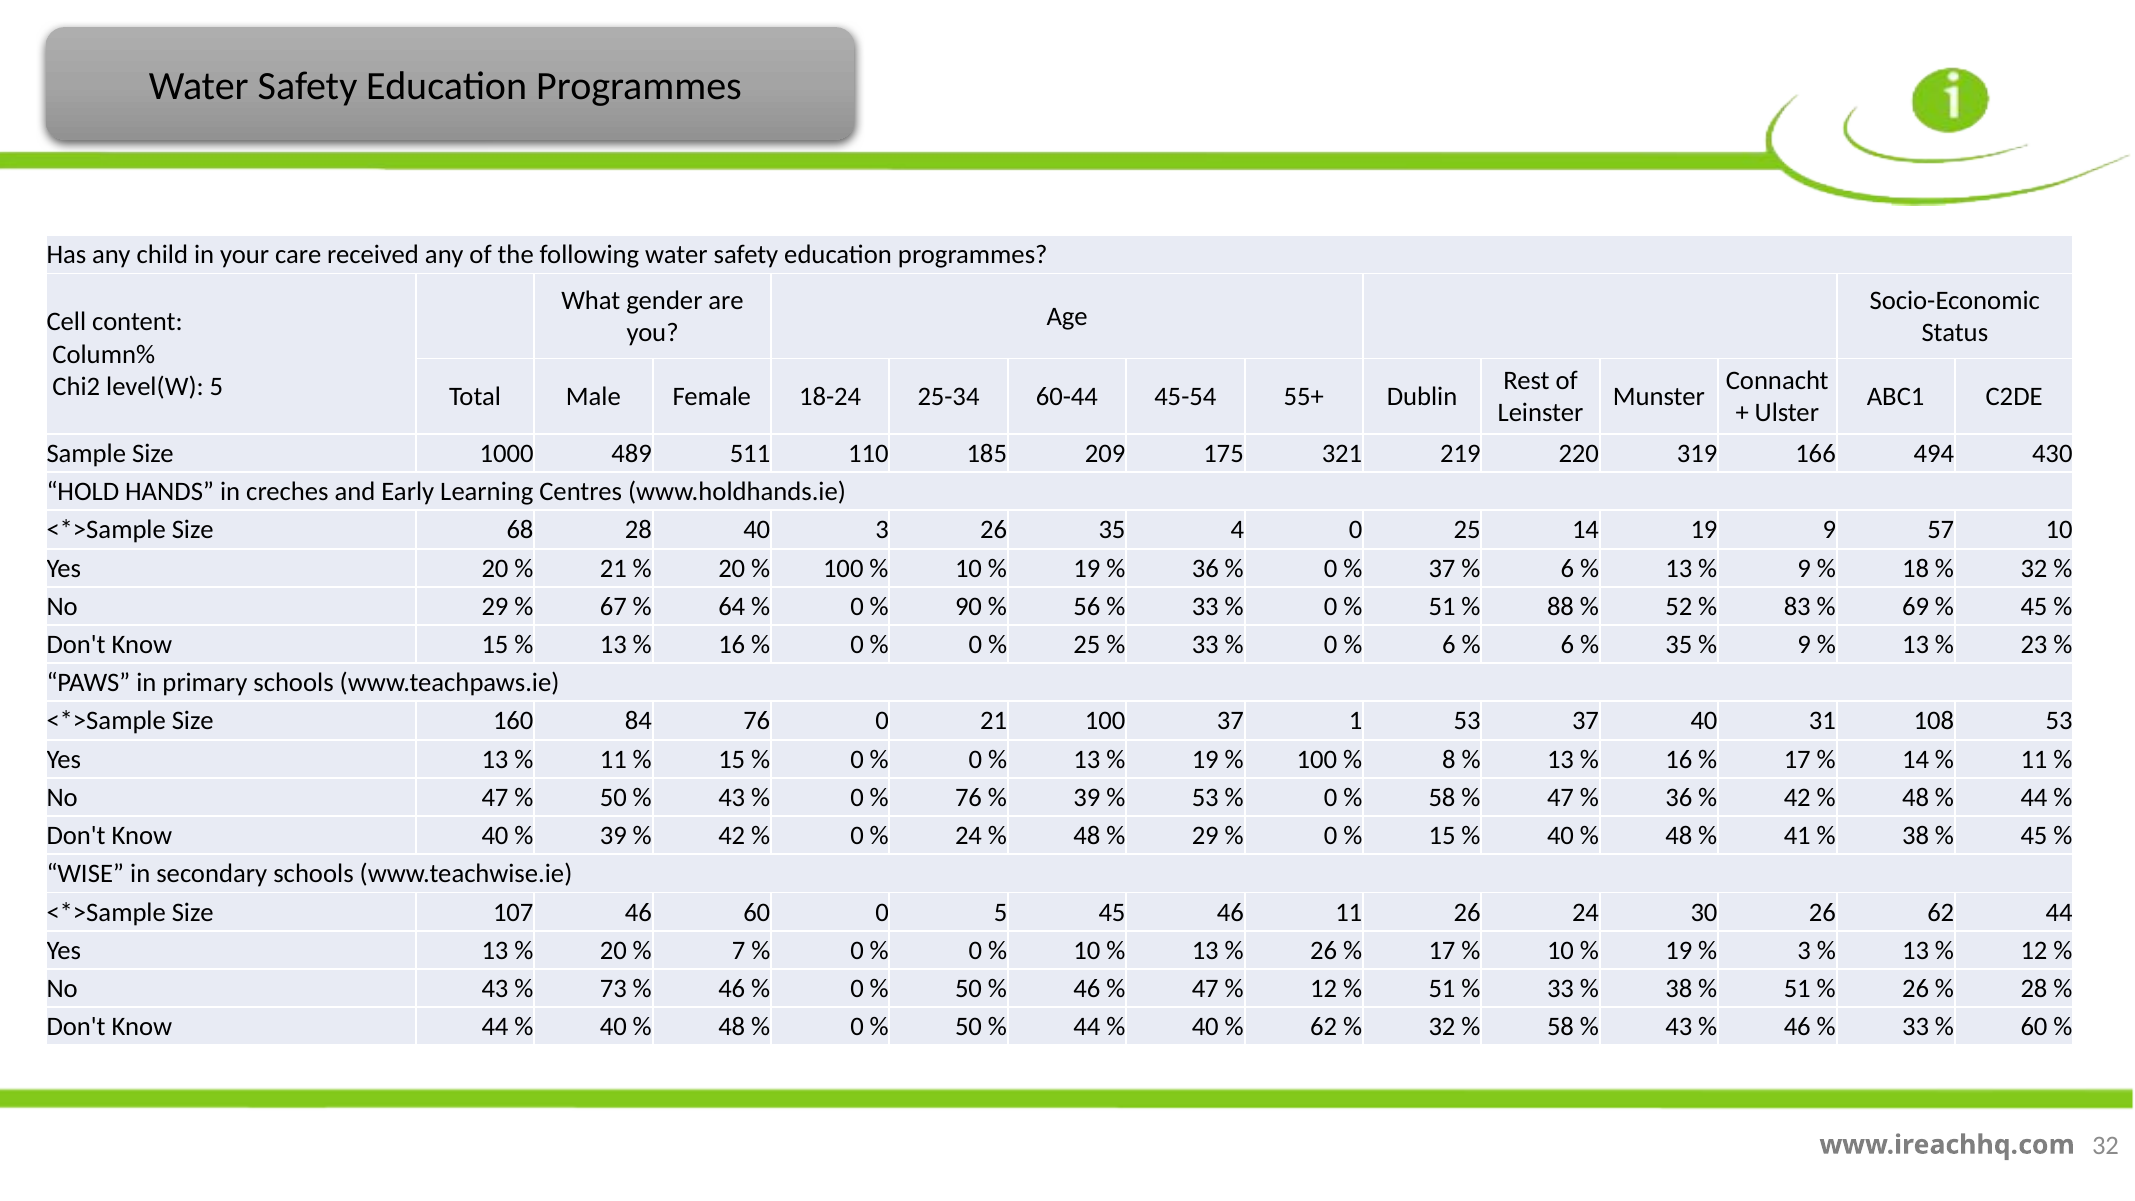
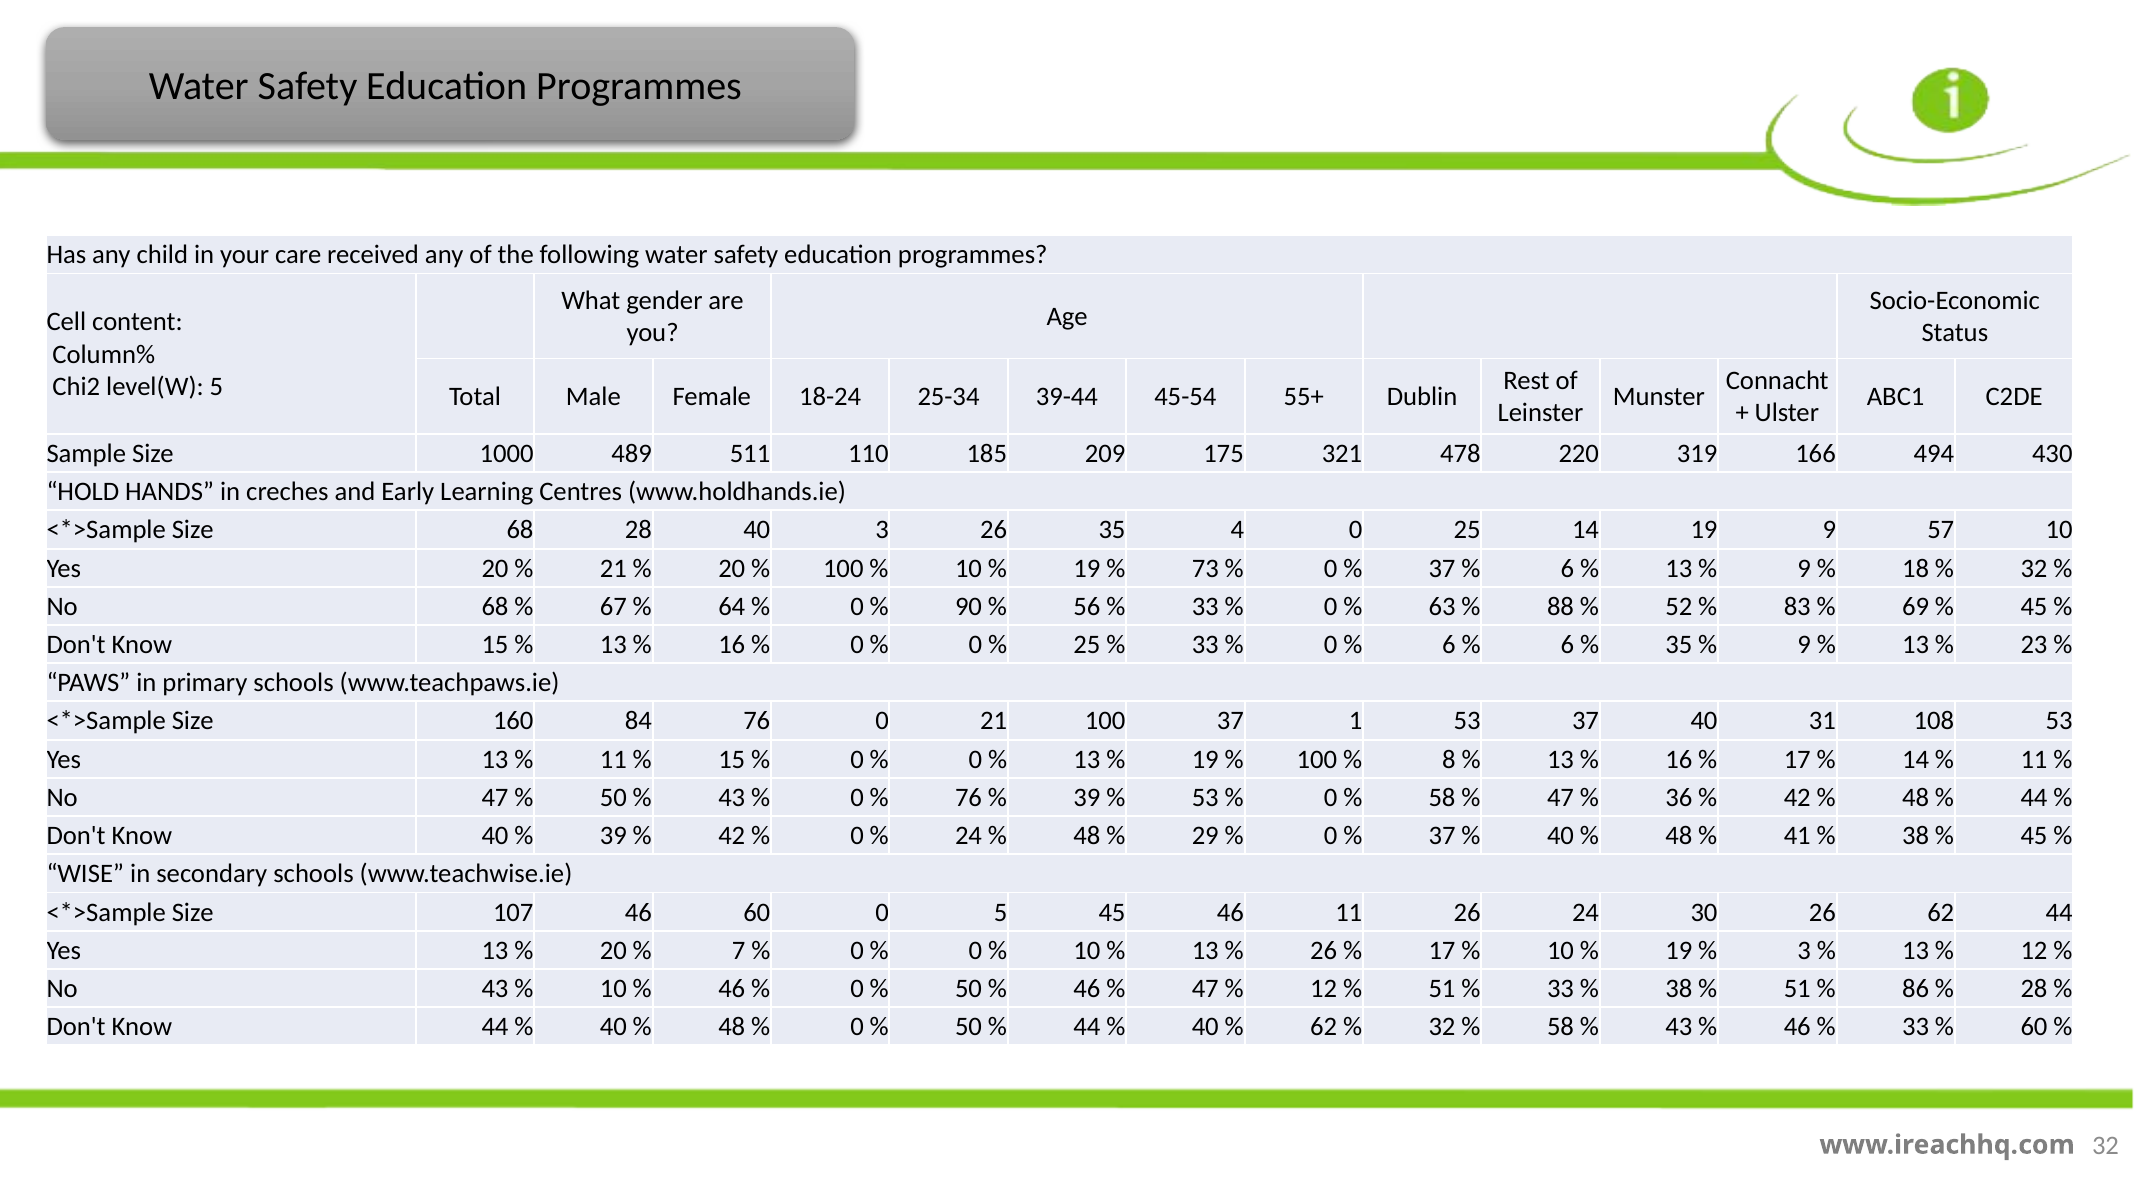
60-44: 60-44 -> 39-44
219: 219 -> 478
36 at (1205, 568): 36 -> 73
No 29: 29 -> 68
51 at (1442, 607): 51 -> 63
15 at (1442, 836): 15 -> 37
73 at (613, 989): 73 -> 10
26 at (1916, 989): 26 -> 86
